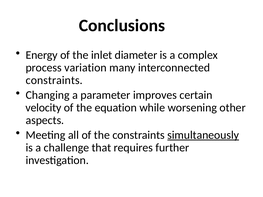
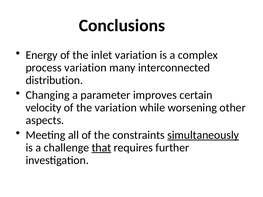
inlet diameter: diameter -> variation
constraints at (54, 80): constraints -> distribution
the equation: equation -> variation
that underline: none -> present
